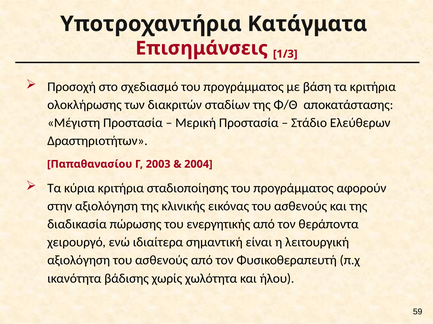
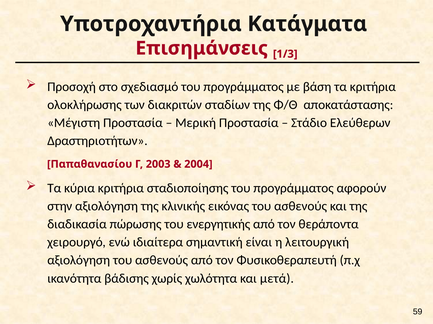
ήλου: ήλου -> μετά
